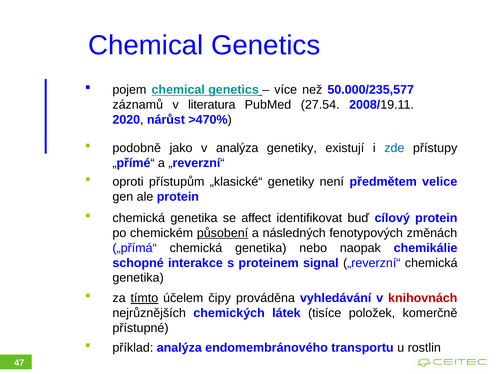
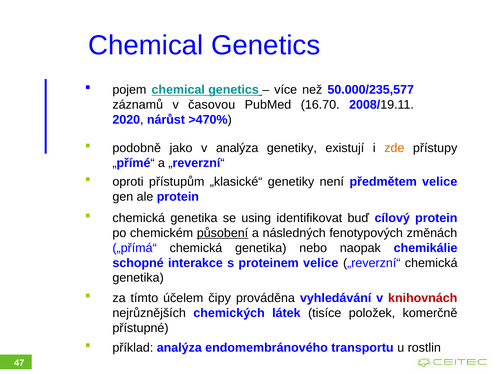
literatura: literatura -> časovou
27.54: 27.54 -> 16.70
zde colour: blue -> orange
affect: affect -> using
proteinem signal: signal -> velice
tímto underline: present -> none
